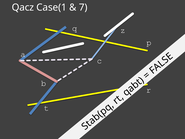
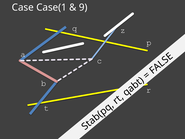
Qacz: Qacz -> Case
7: 7 -> 9
